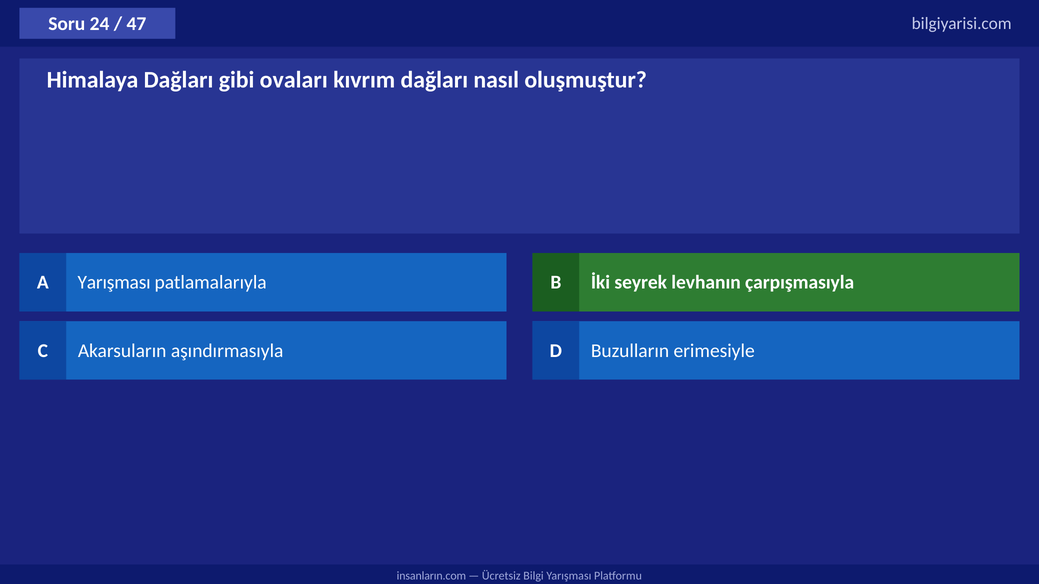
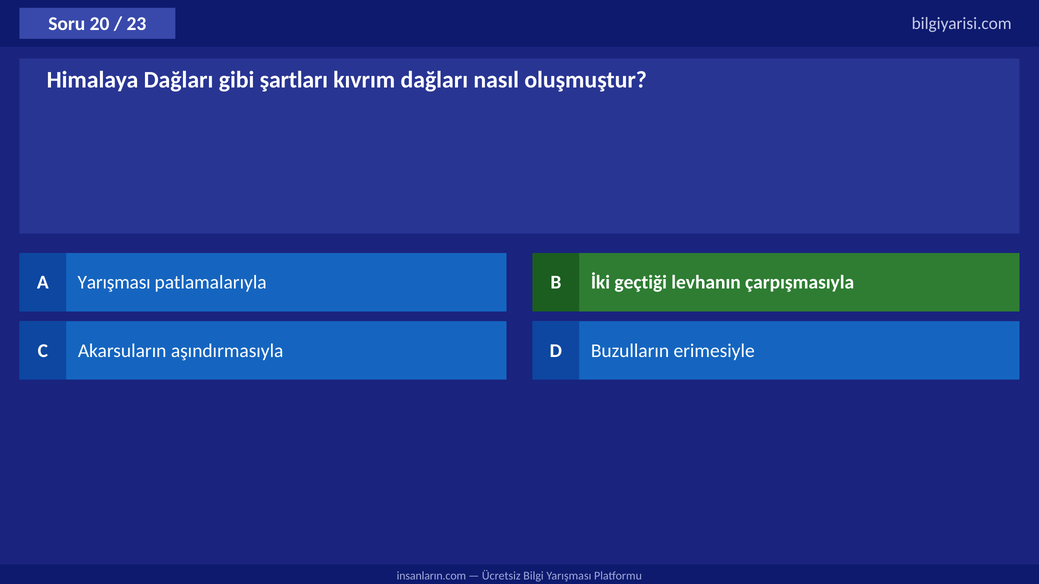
24: 24 -> 20
47: 47 -> 23
ovaları: ovaları -> şartları
seyrek: seyrek -> geçtiği
